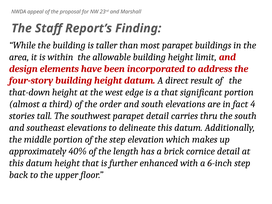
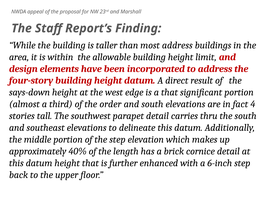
most parapet: parapet -> address
that-down: that-down -> says-down
